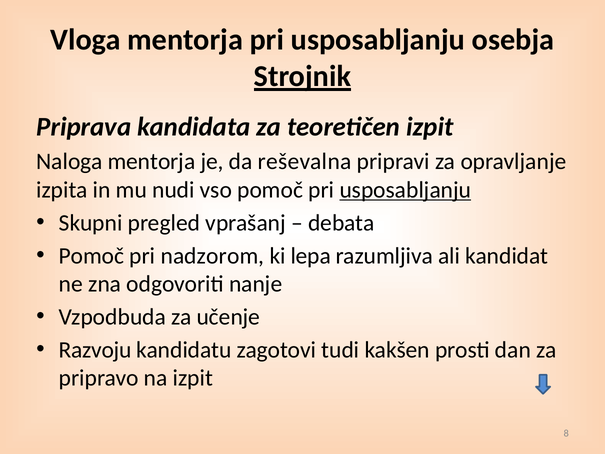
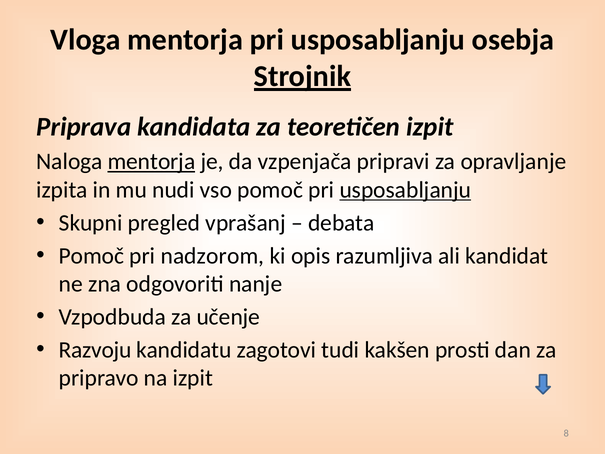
mentorja at (151, 162) underline: none -> present
reševalna: reševalna -> vzpenjača
lepa: lepa -> opis
